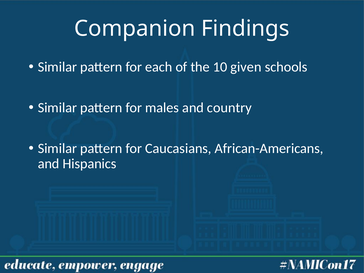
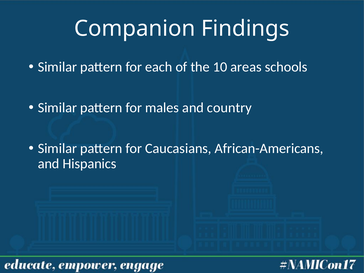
given: given -> areas
